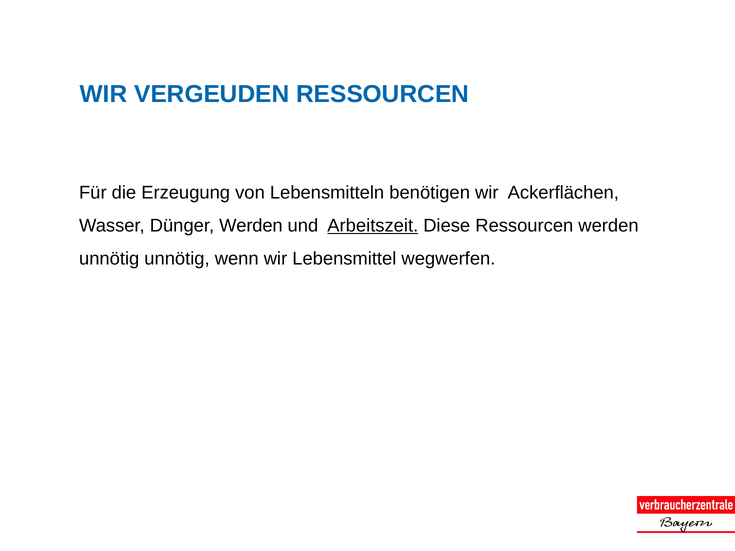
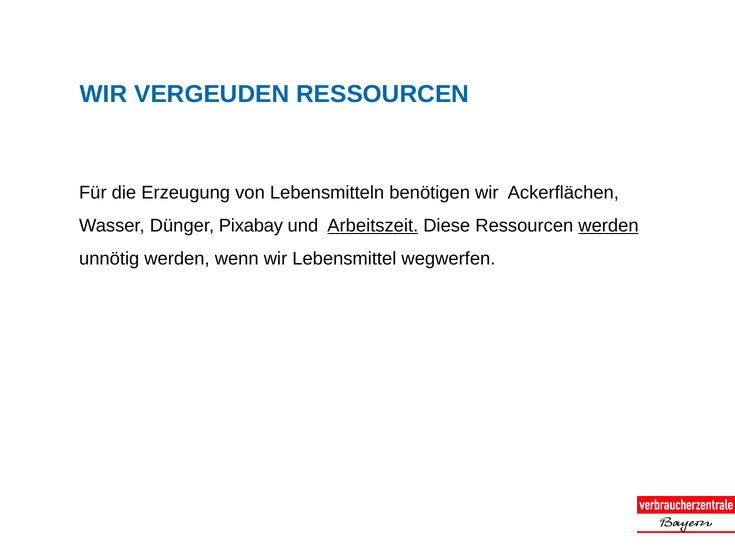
Dünger Werden: Werden -> Pixabay
werden at (608, 226) underline: none -> present
unnötig unnötig: unnötig -> werden
